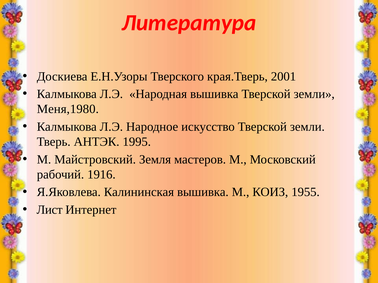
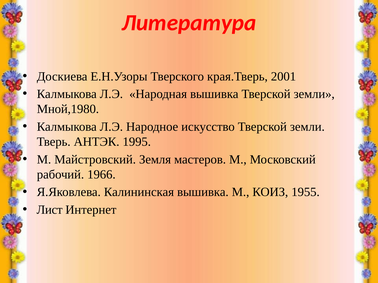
Меня,1980: Меня,1980 -> Мной,1980
1916: 1916 -> 1966
